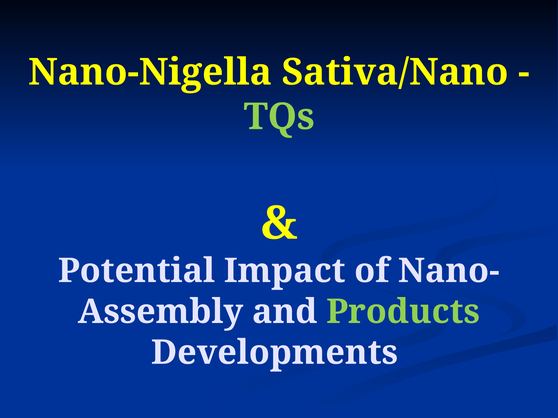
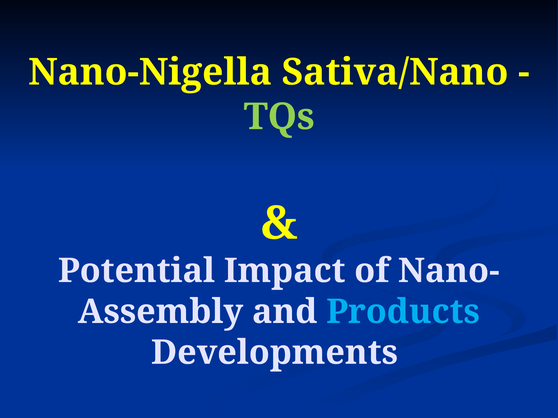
Products colour: light green -> light blue
